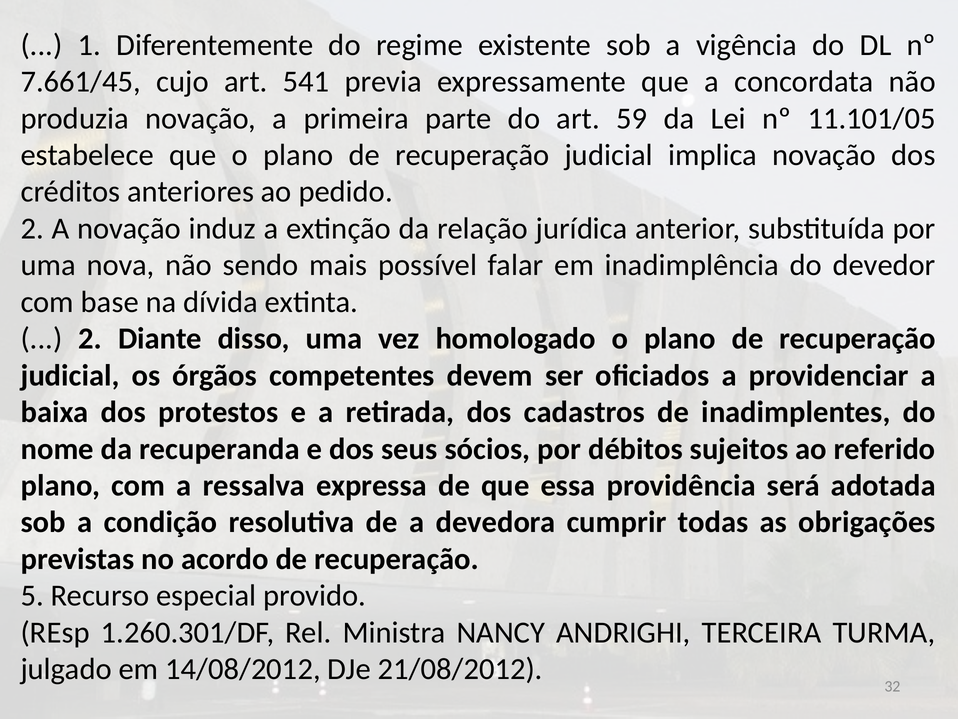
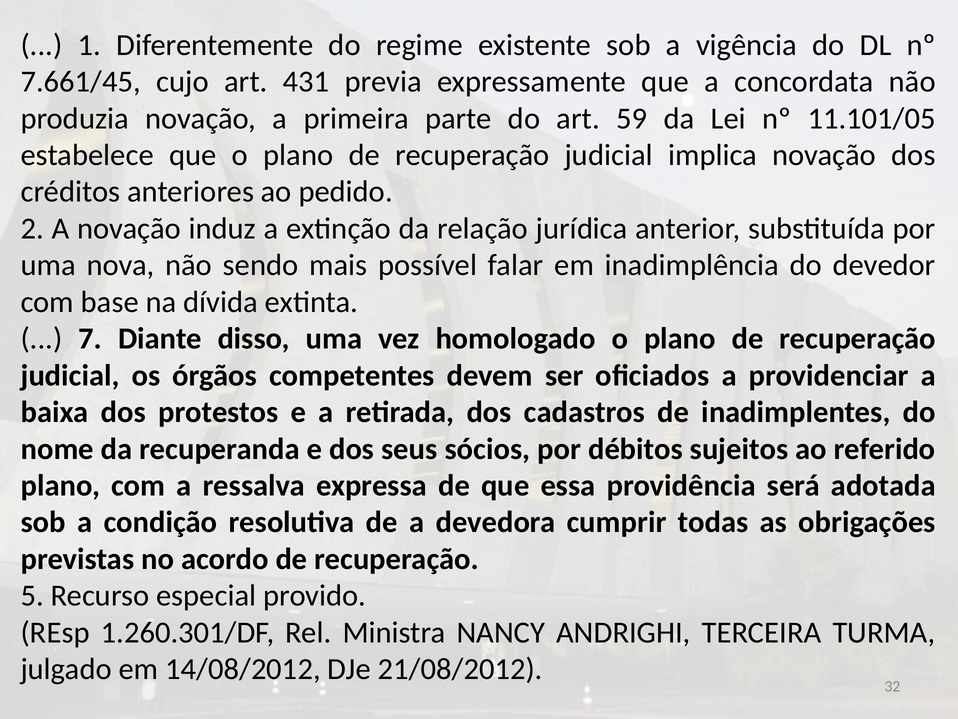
541: 541 -> 431
2 at (90, 339): 2 -> 7
